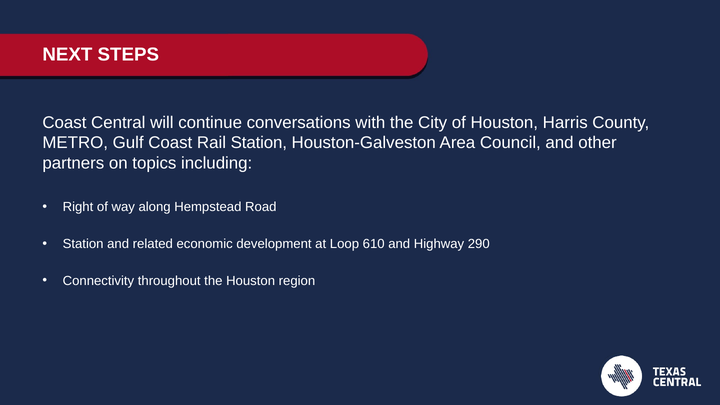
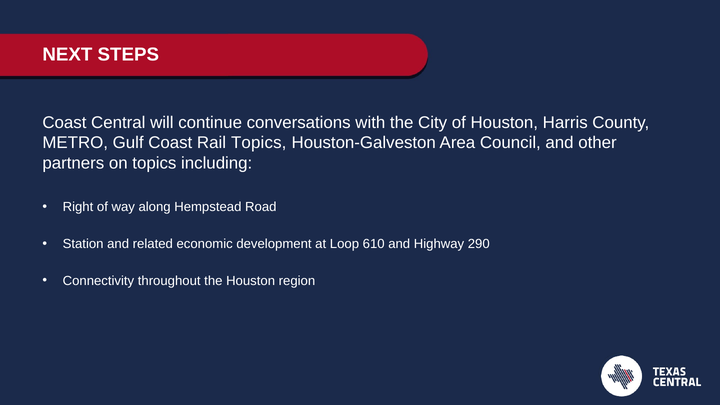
Rail Station: Station -> Topics
